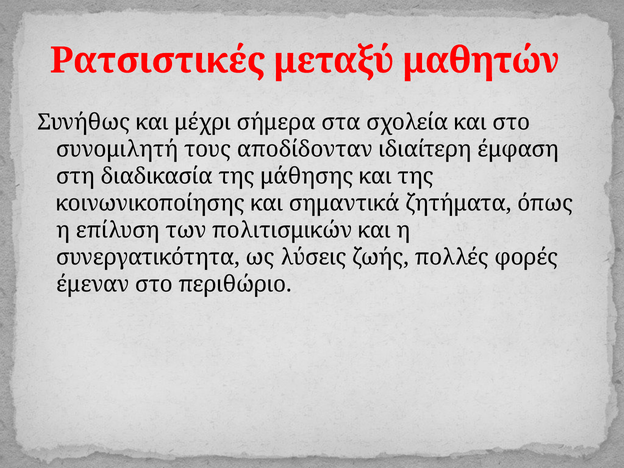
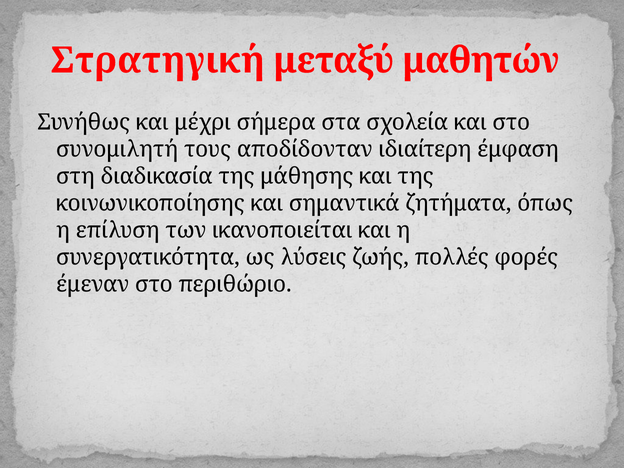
Ρατσιστικές: Ρατσιστικές -> Στρατηγική
πολιτισμικών: πολιτισμικών -> ικανοποιείται
